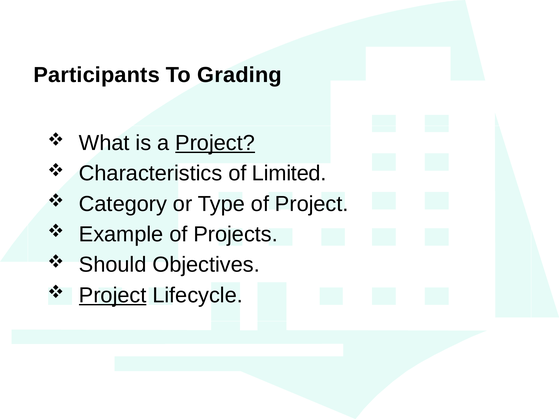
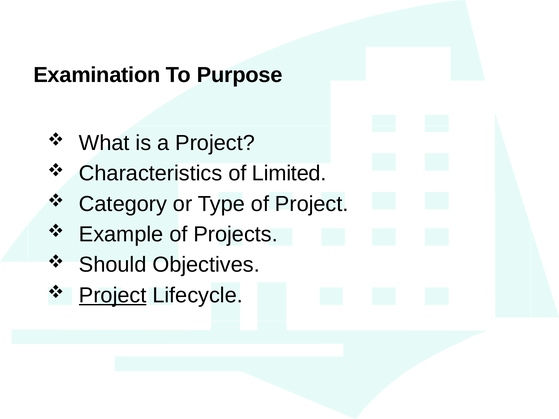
Participants: Participants -> Examination
Grading: Grading -> Purpose
Project at (215, 143) underline: present -> none
